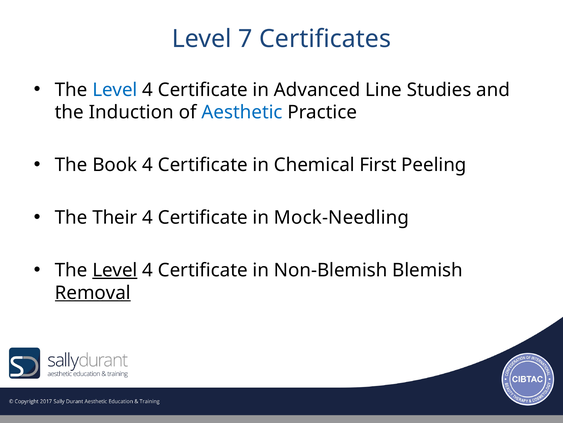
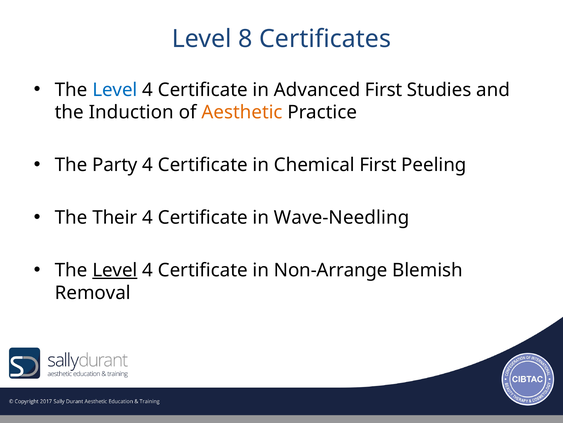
7: 7 -> 8
Advanced Line: Line -> First
Aesthetic colour: blue -> orange
Book: Book -> Party
Mock-Needling: Mock-Needling -> Wave-Needling
Non-Blemish: Non-Blemish -> Non-Arrange
Removal underline: present -> none
